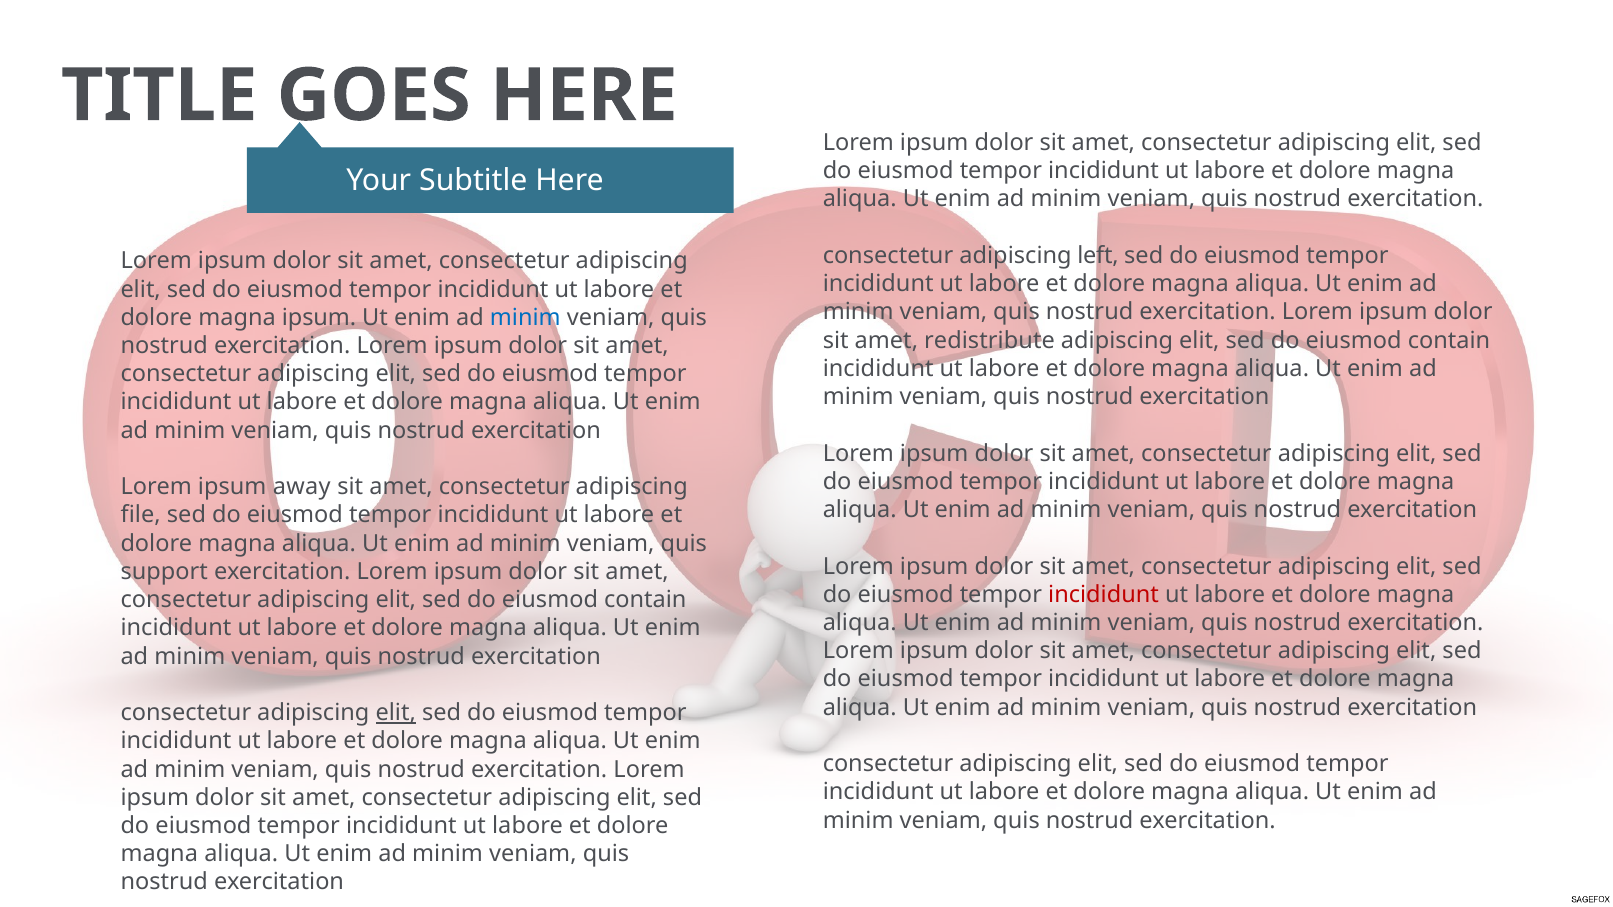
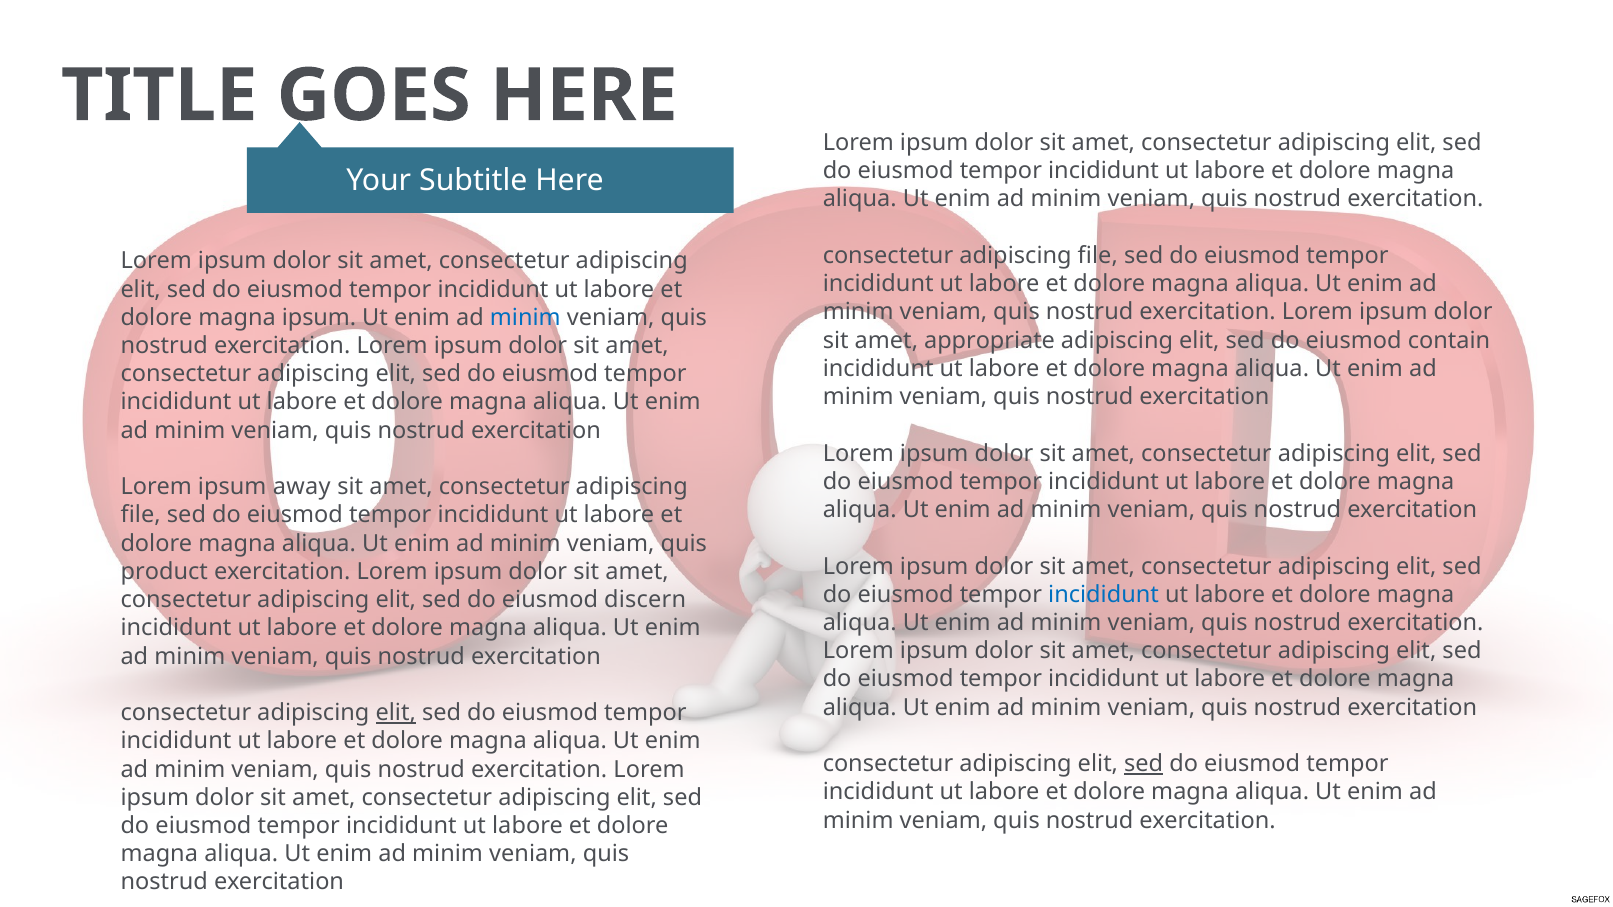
left at (1098, 256): left -> file
redistribute: redistribute -> appropriate
support: support -> product
incididunt at (1104, 595) colour: red -> blue
contain at (645, 600): contain -> discern
sed at (1144, 764) underline: none -> present
